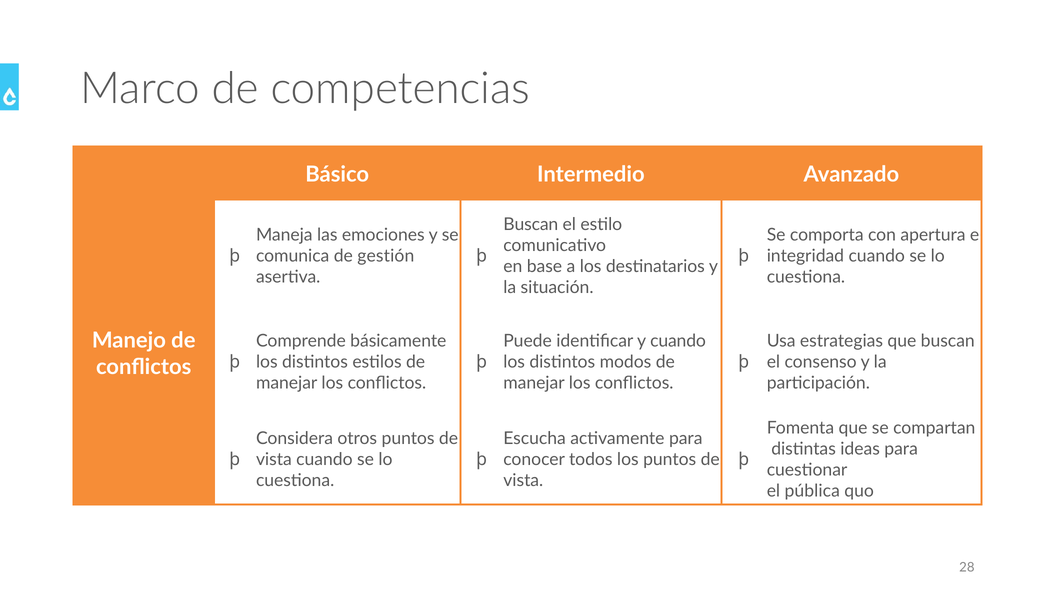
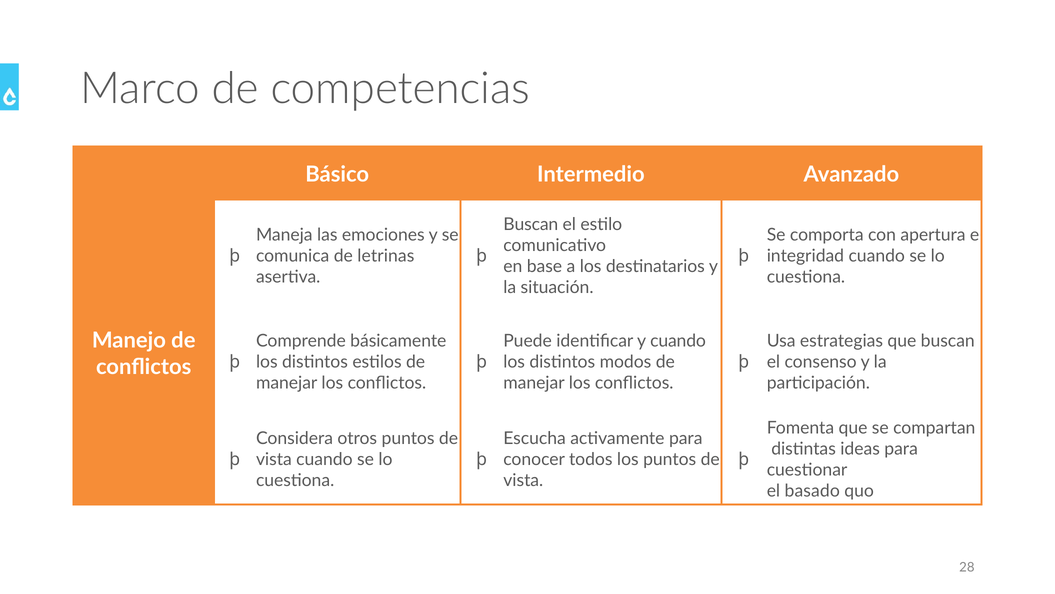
gestión: gestión -> letrinas
pública: pública -> basado
